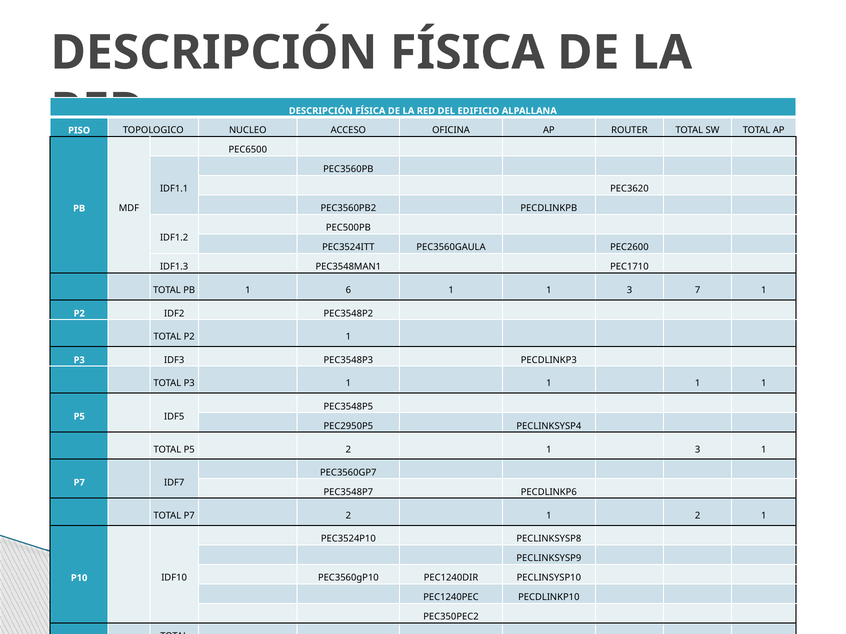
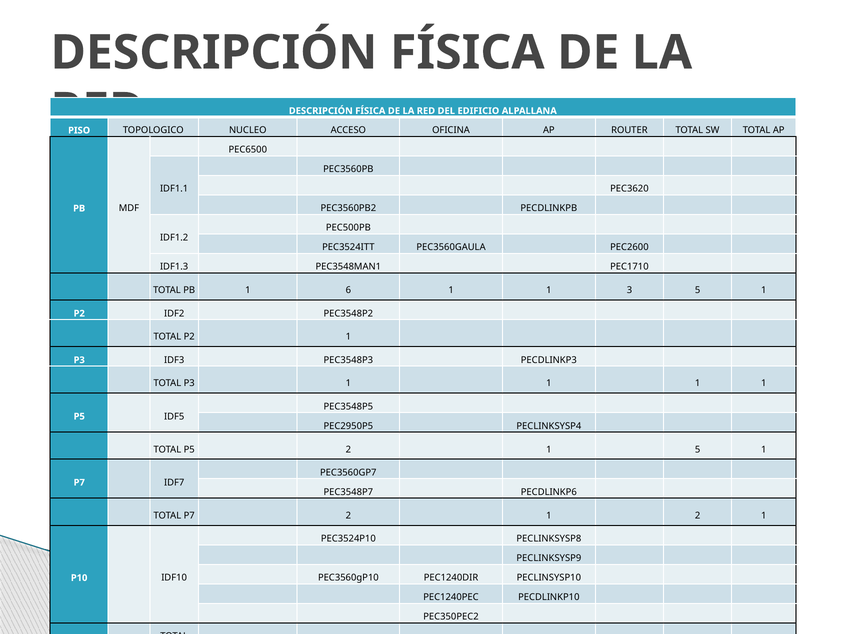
3 7: 7 -> 5
2 1 3: 3 -> 5
